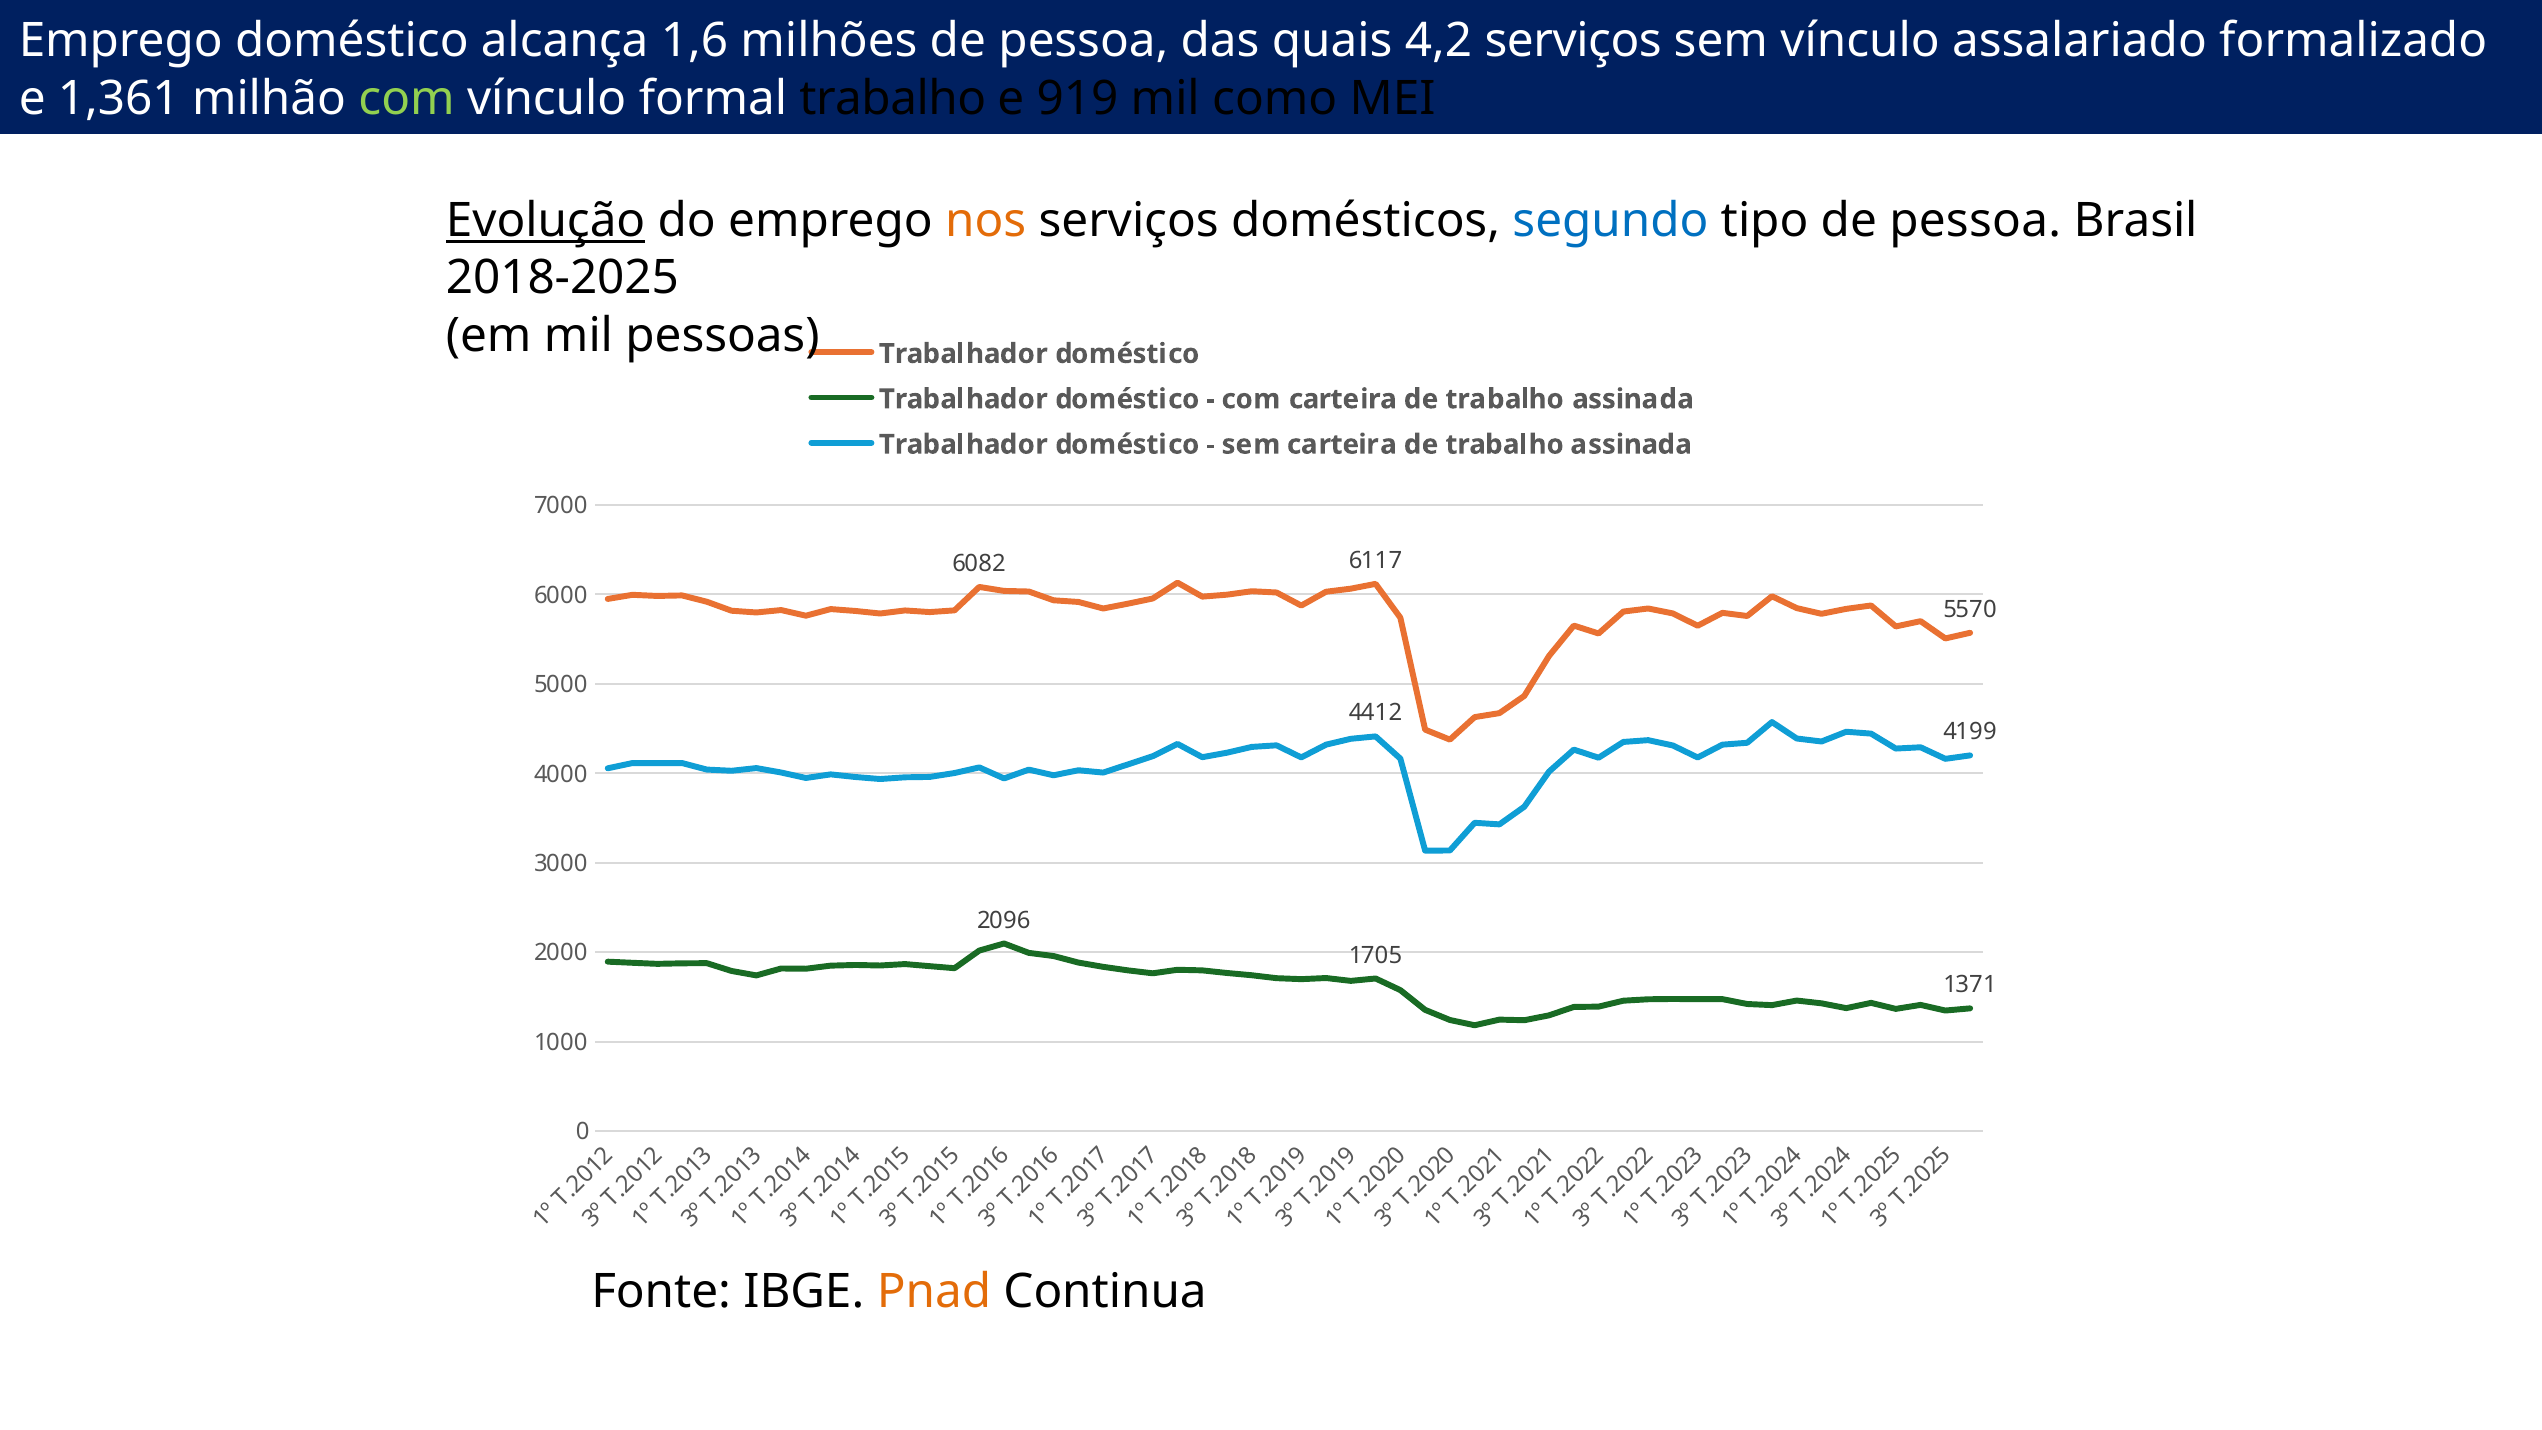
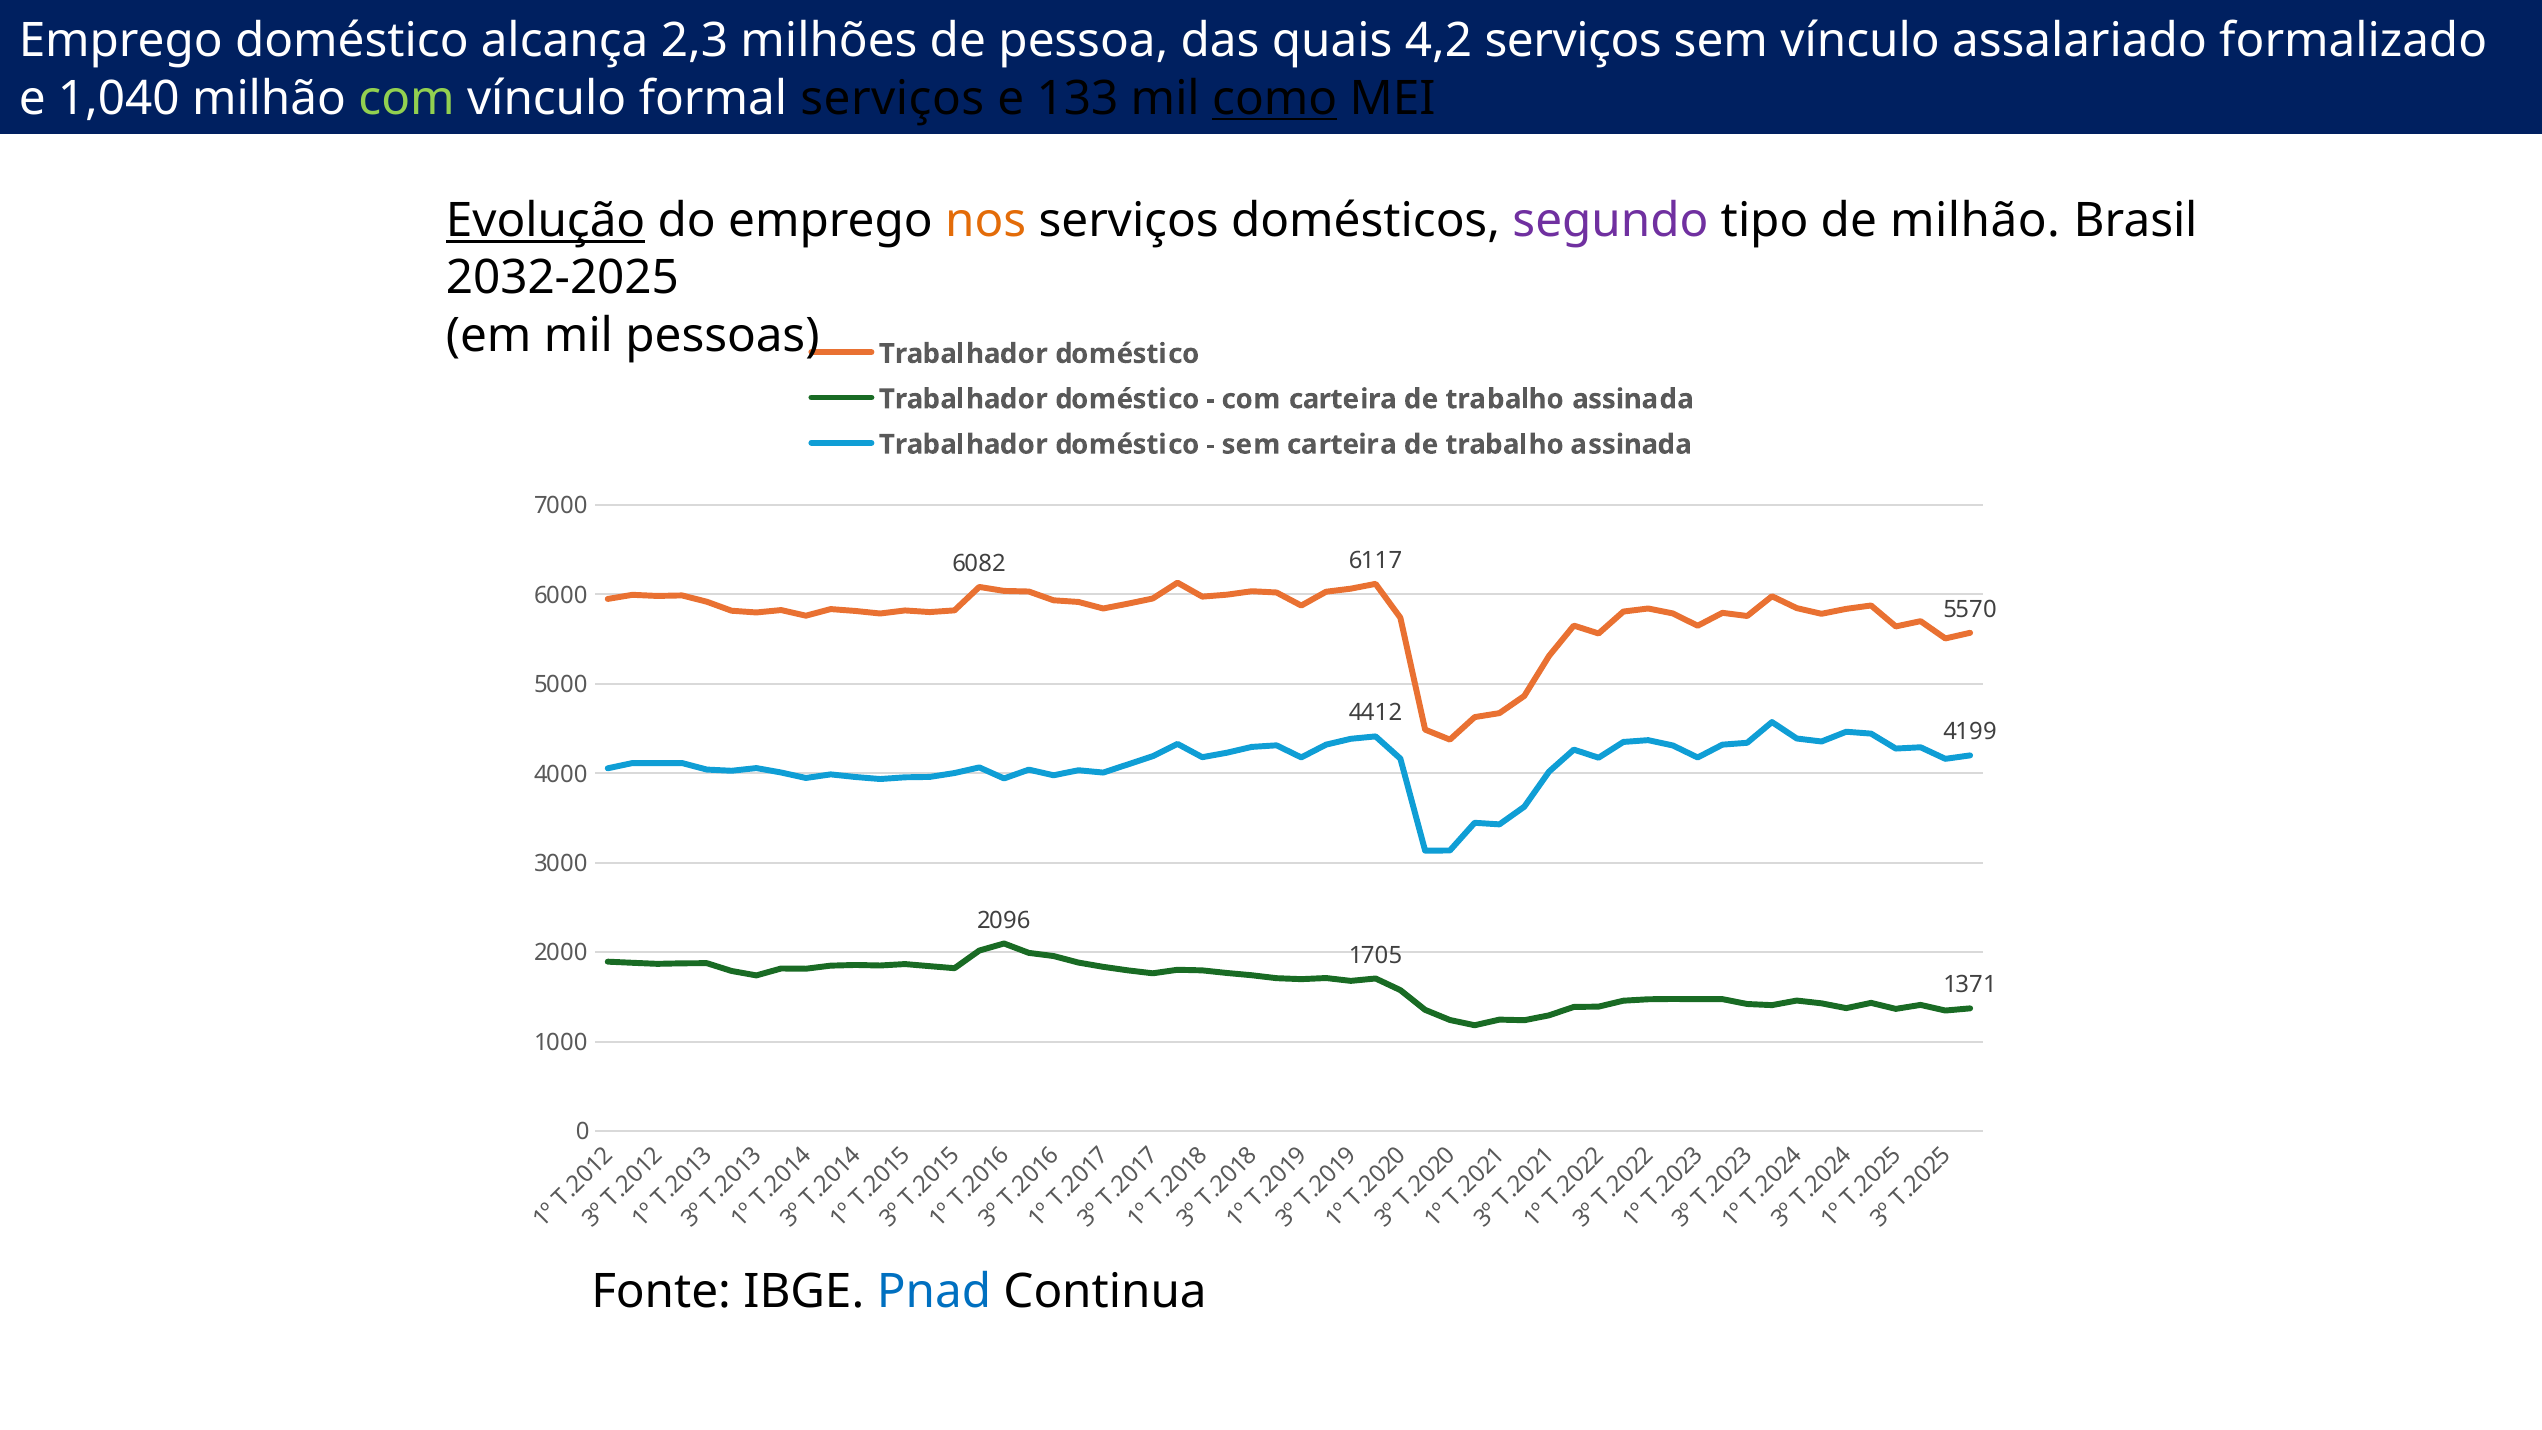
1,6: 1,6 -> 2,3
1,361: 1,361 -> 1,040
formal trabalho: trabalho -> serviços
919: 919 -> 133
como underline: none -> present
segundo colour: blue -> purple
tipo de pessoa: pessoa -> milhão
2018-2025: 2018-2025 -> 2032-2025
Pnad colour: orange -> blue
